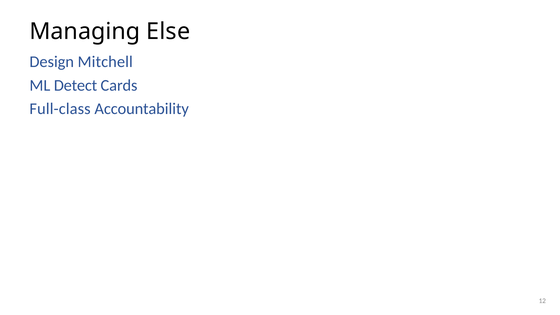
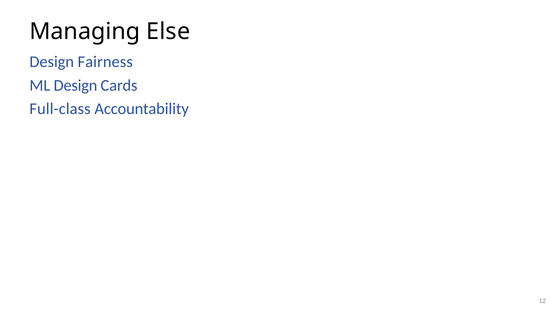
Mitchell: Mitchell -> Fairness
ML Detect: Detect -> Design
